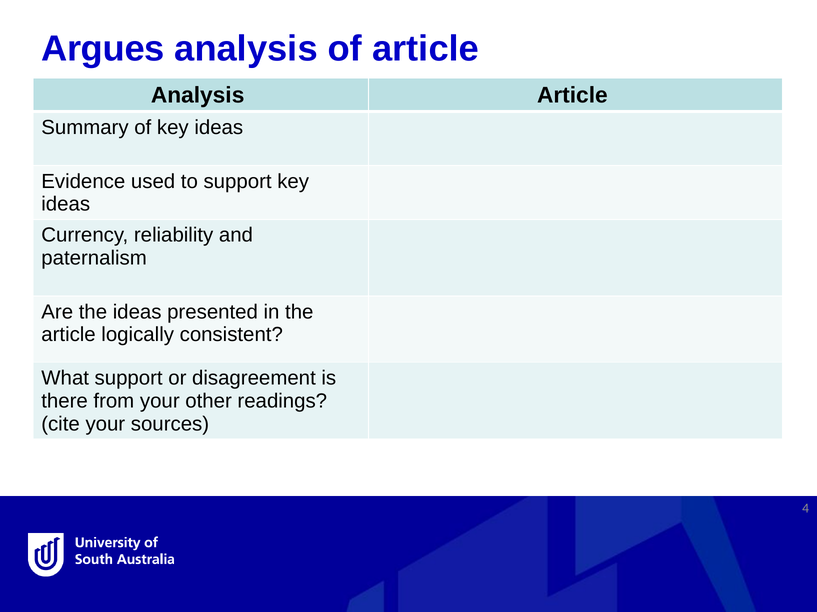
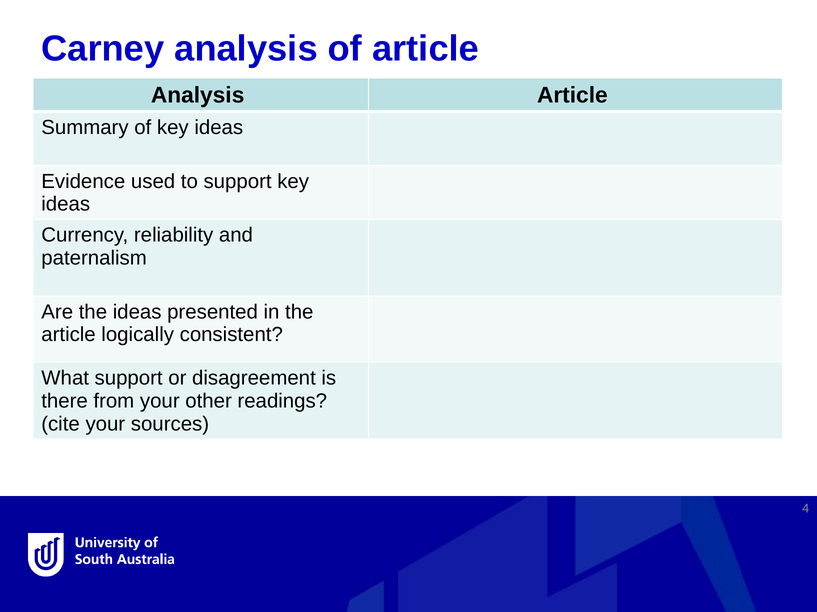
Argues: Argues -> Carney
